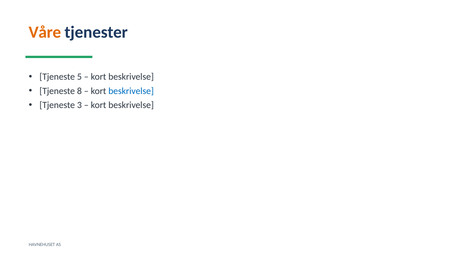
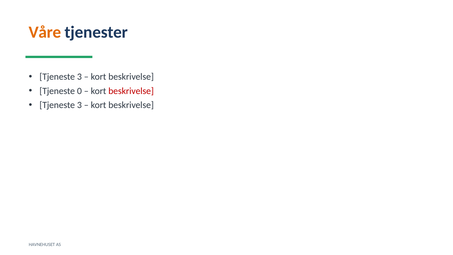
5 at (79, 77): 5 -> 3
8: 8 -> 0
beskrivelse at (131, 91) colour: blue -> red
